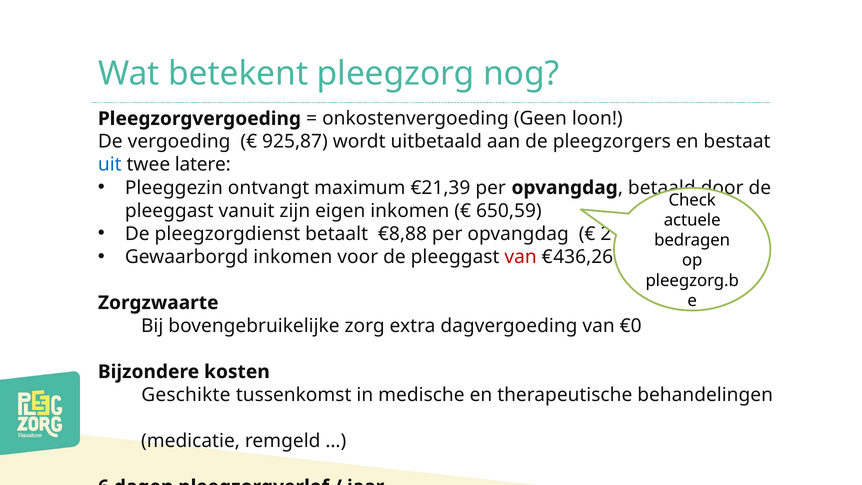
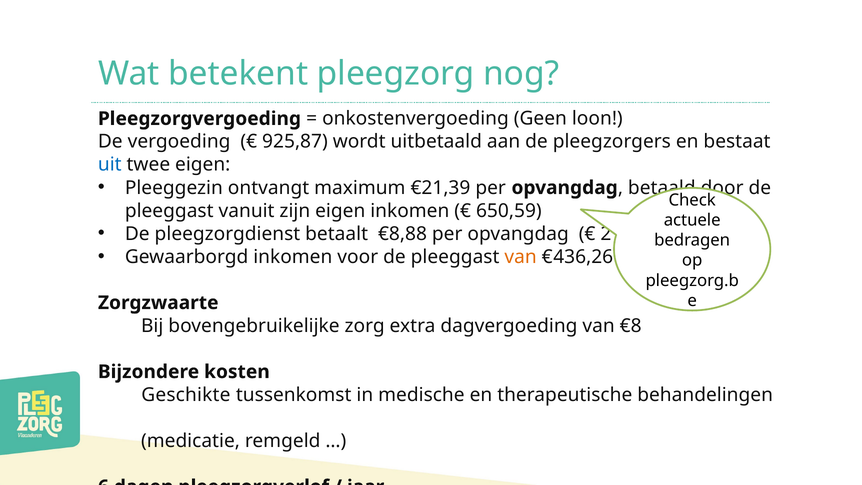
twee latere: latere -> eigen
van at (521, 257) colour: red -> orange
€0: €0 -> €8
